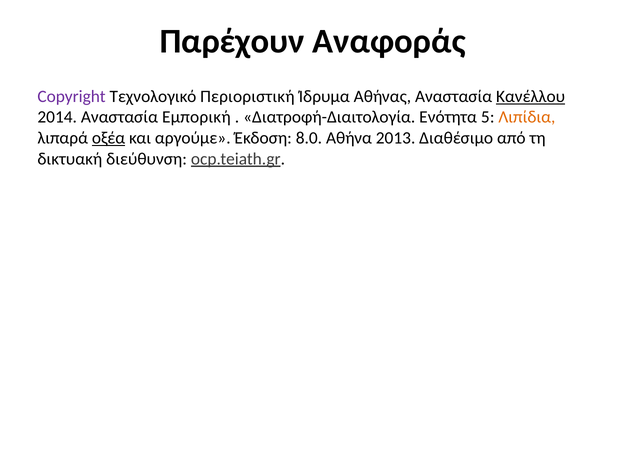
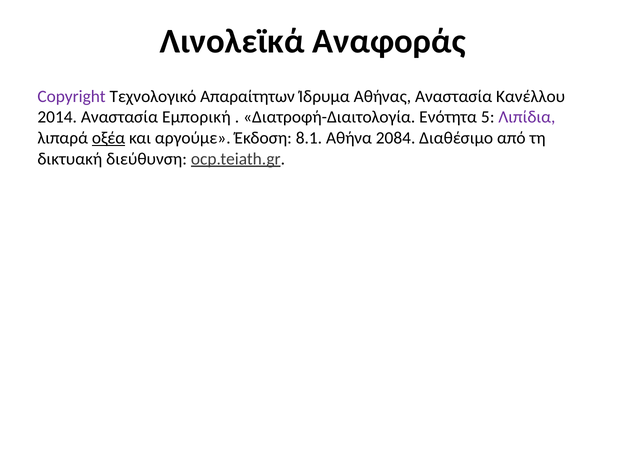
Παρέχουν: Παρέχουν -> Λινολεϊκά
Περιοριστική: Περιοριστική -> Απαραίτητων
Κανέλλου underline: present -> none
Λιπίδια colour: orange -> purple
8.0: 8.0 -> 8.1
2013: 2013 -> 2084
